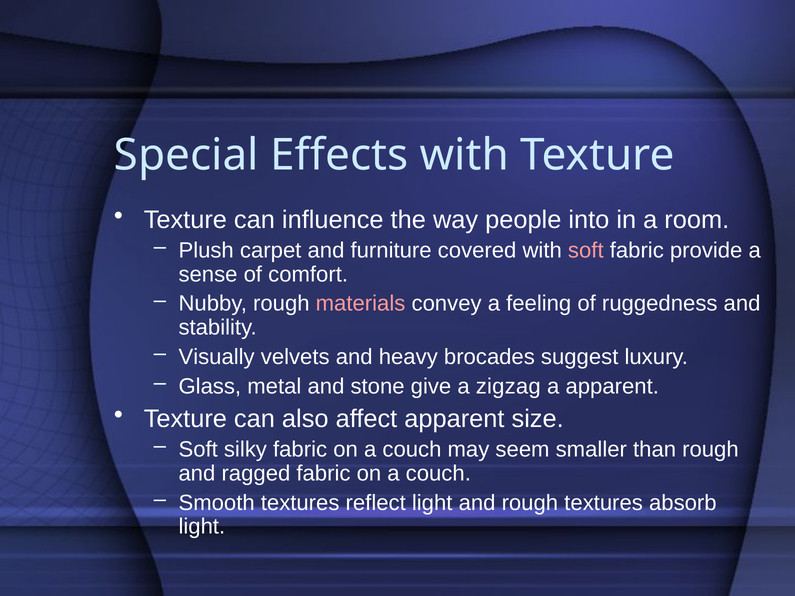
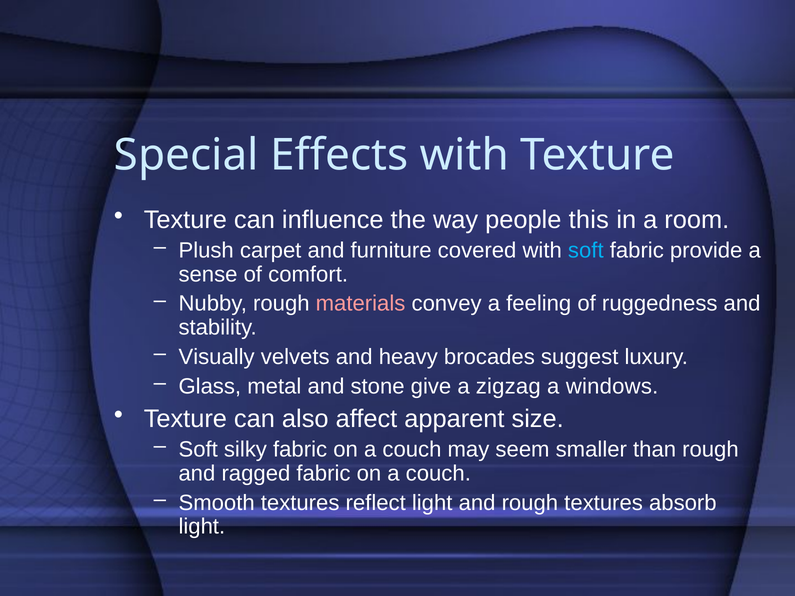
into: into -> this
soft at (586, 251) colour: pink -> light blue
a apparent: apparent -> windows
